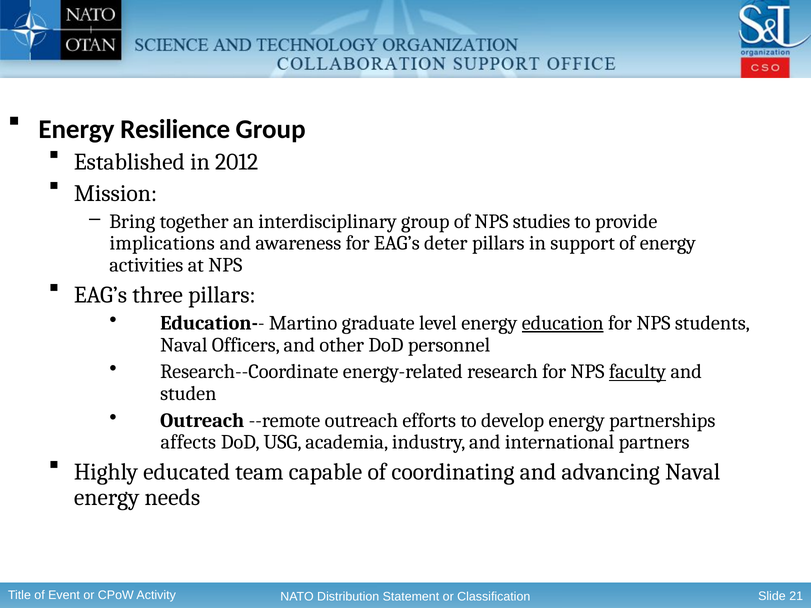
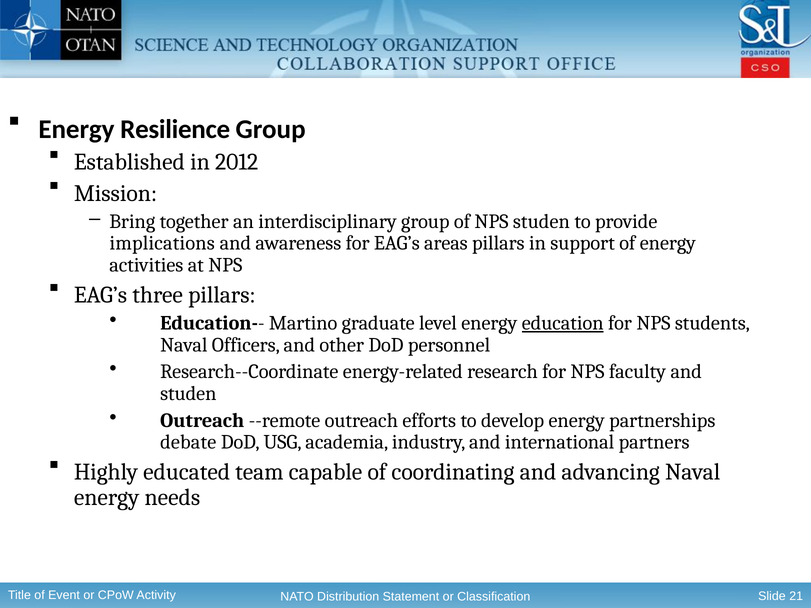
NPS studies: studies -> studen
deter: deter -> areas
faculty underline: present -> none
affects: affects -> debate
